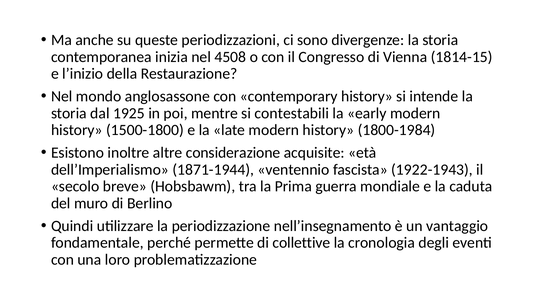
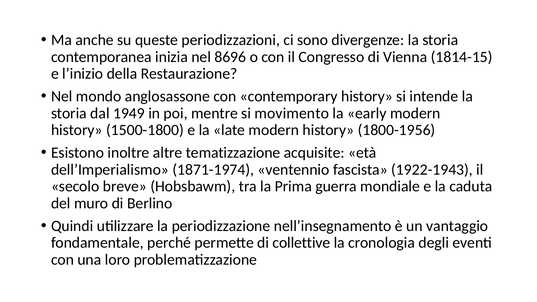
4508: 4508 -> 8696
1925: 1925 -> 1949
contestabili: contestabili -> movimento
1800-1984: 1800-1984 -> 1800-1956
considerazione: considerazione -> tematizzazione
1871-1944: 1871-1944 -> 1871-1974
